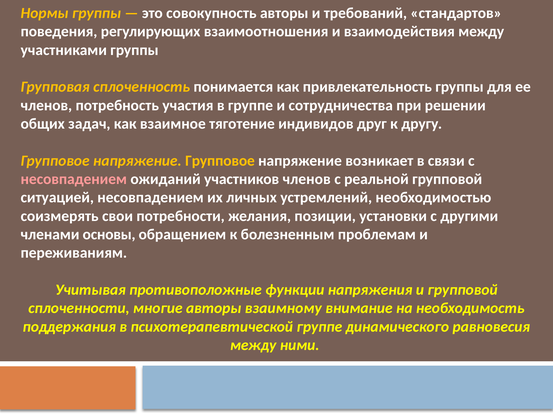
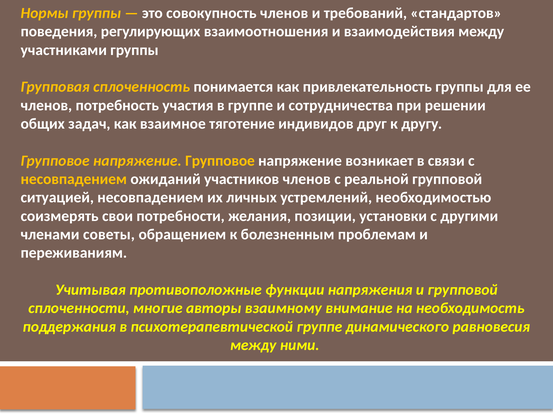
совокупность авторы: авторы -> членов
несовпадением at (74, 179) colour: pink -> yellow
основы: основы -> советы
